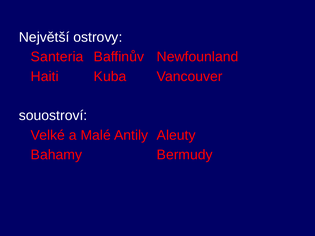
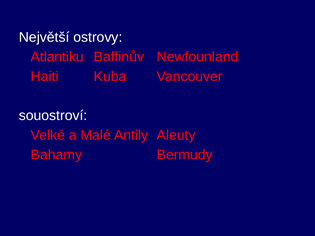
Santeria: Santeria -> Atlantiku
